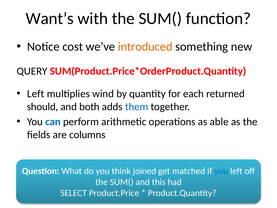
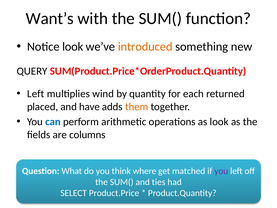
Notice cost: cost -> look
should: should -> placed
both: both -> have
them colour: blue -> orange
as able: able -> look
joined: joined -> where
you at (221, 171) colour: blue -> purple
this: this -> ties
